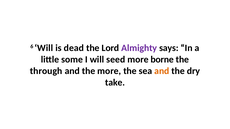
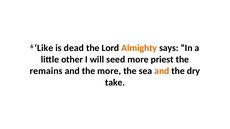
6 Will: Will -> Like
Almighty colour: purple -> orange
some: some -> other
borne: borne -> priest
through: through -> remains
